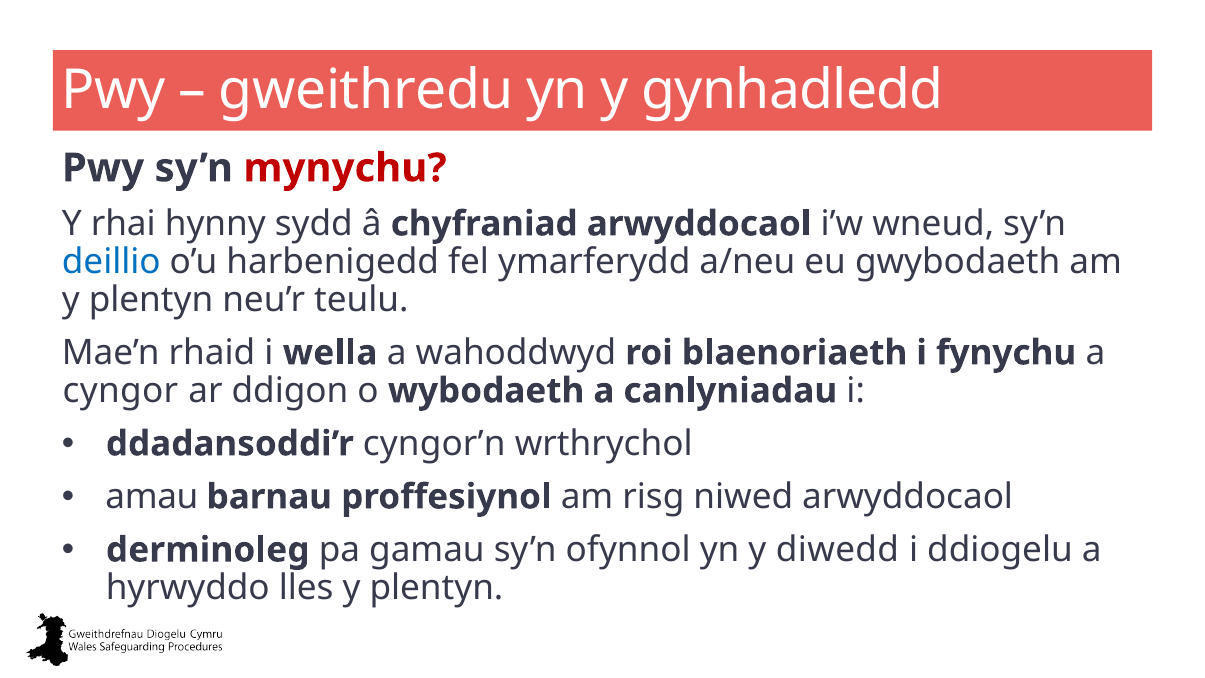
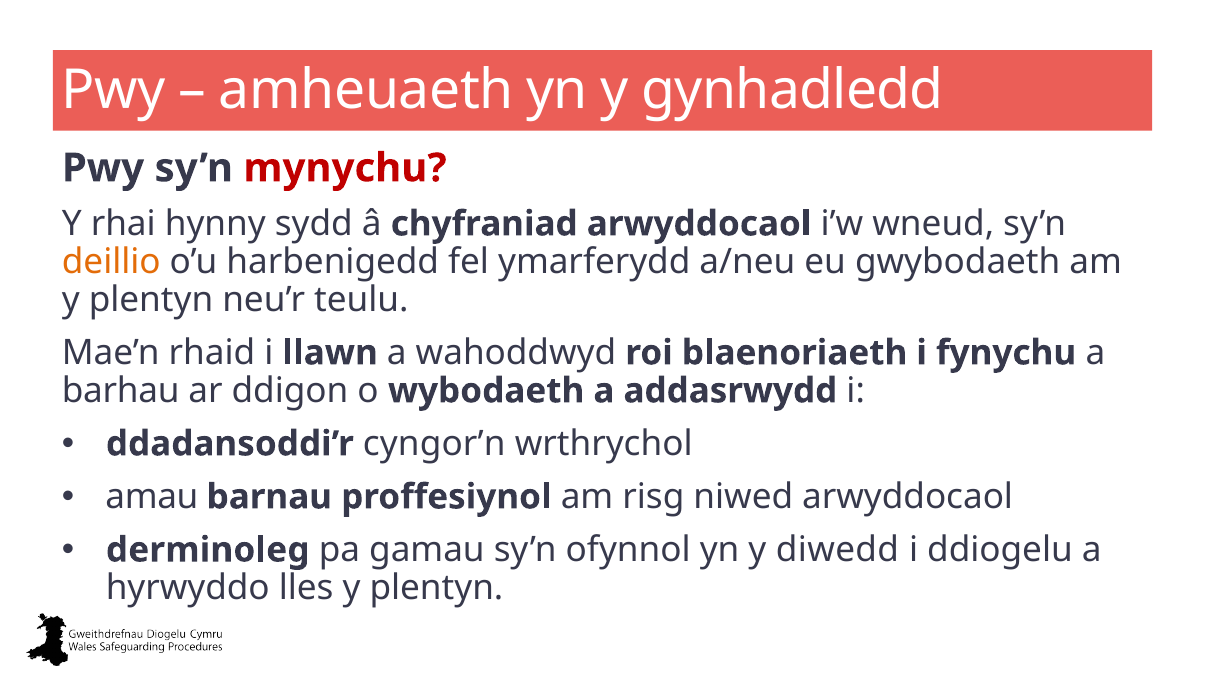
gweithredu: gweithredu -> amheuaeth
deillio colour: blue -> orange
wella: wella -> llawn
cyngor: cyngor -> barhau
canlyniadau: canlyniadau -> addasrwydd
